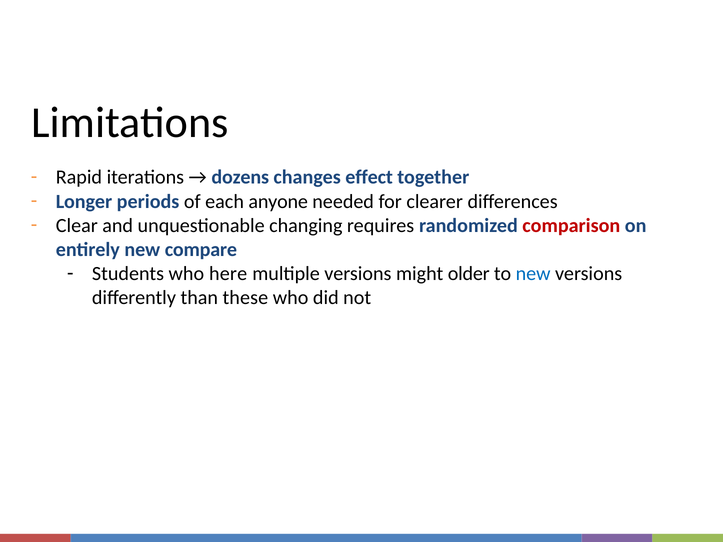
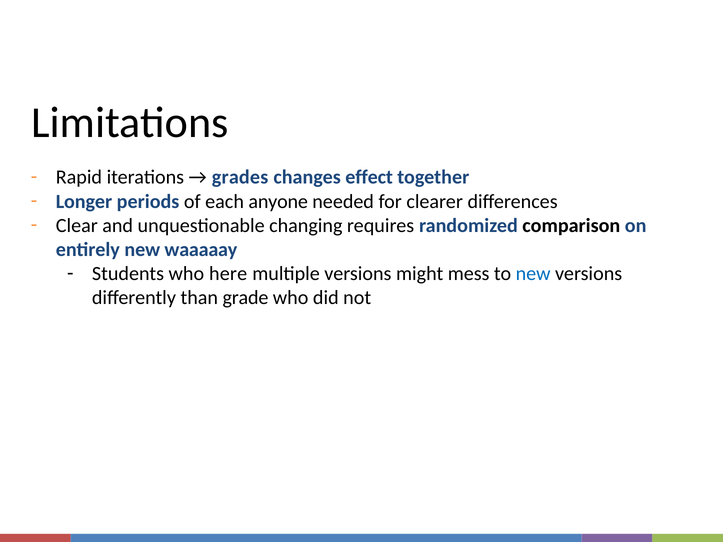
dozens: dozens -> grades
comparison colour: red -> black
compare: compare -> waaaaay
older: older -> mess
these: these -> grade
